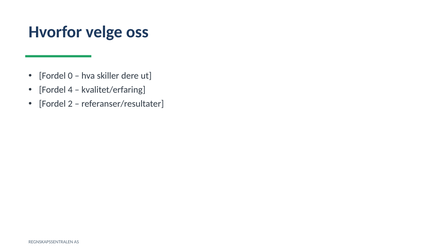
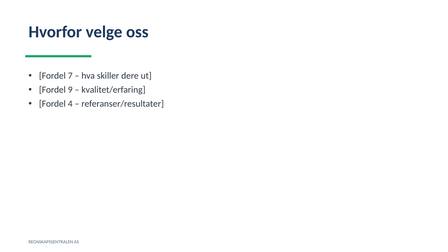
0: 0 -> 7
4: 4 -> 9
2: 2 -> 4
